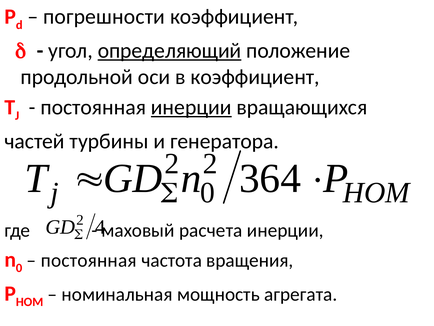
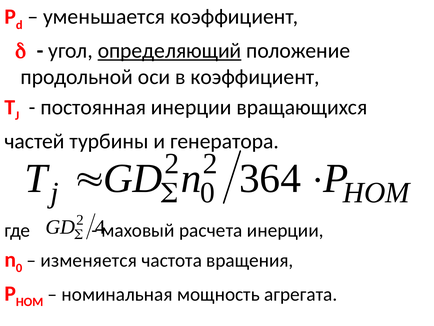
погрешности: погрешности -> уменьшается
инерции at (191, 107) underline: present -> none
постоянная at (89, 260): постоянная -> изменяется
